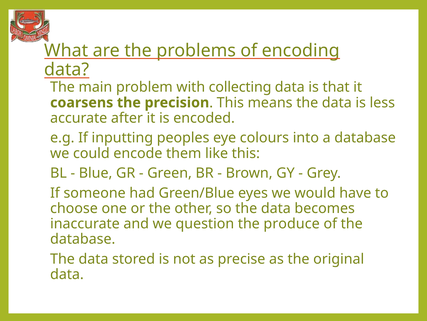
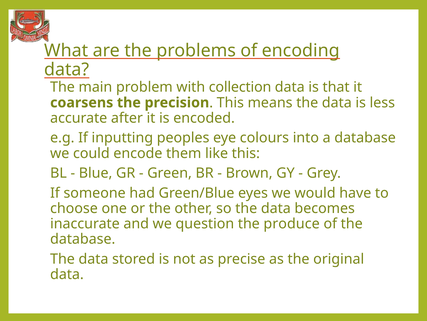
collecting: collecting -> collection
